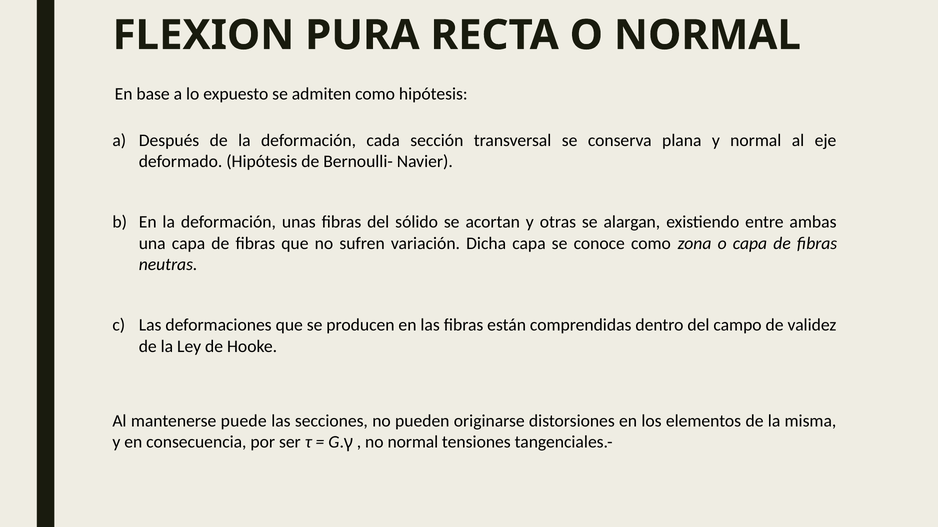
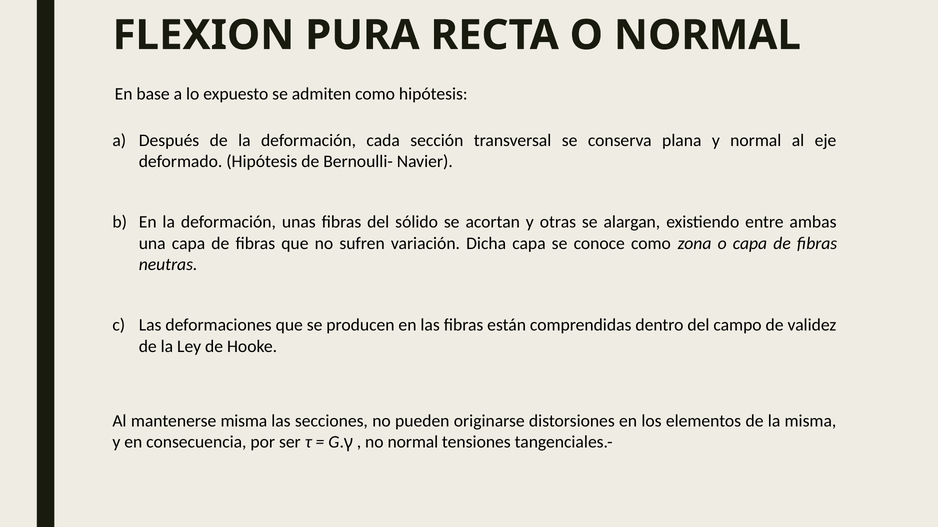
mantenerse puede: puede -> misma
